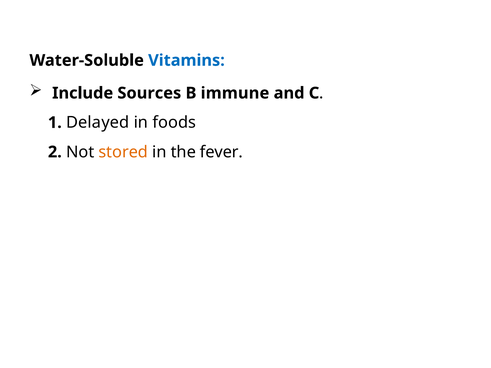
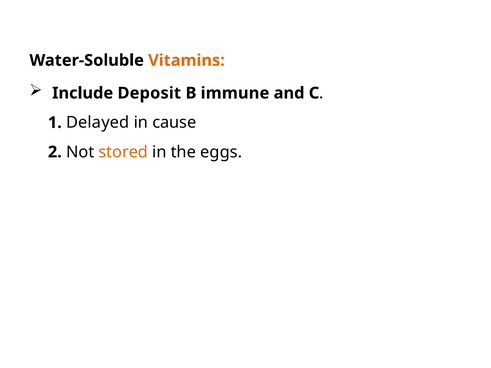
Vitamins colour: blue -> orange
Sources: Sources -> Deposit
foods: foods -> cause
fever: fever -> eggs
